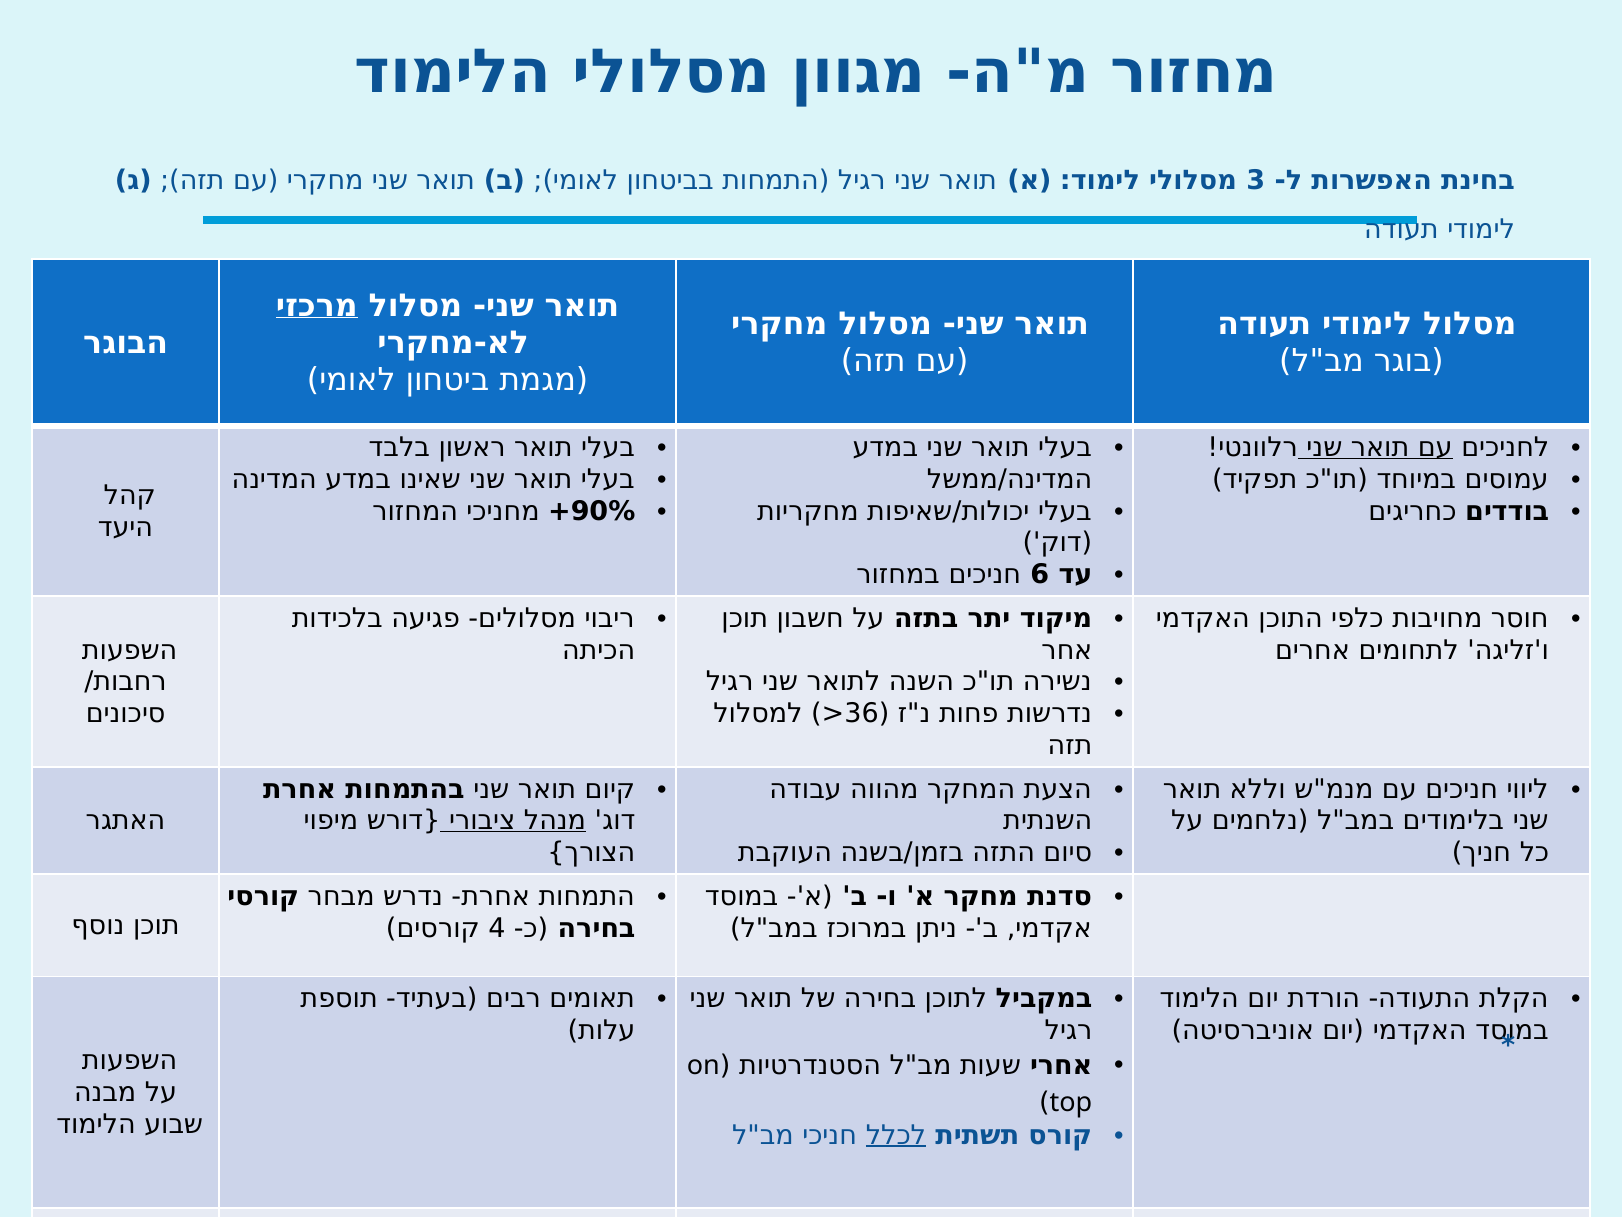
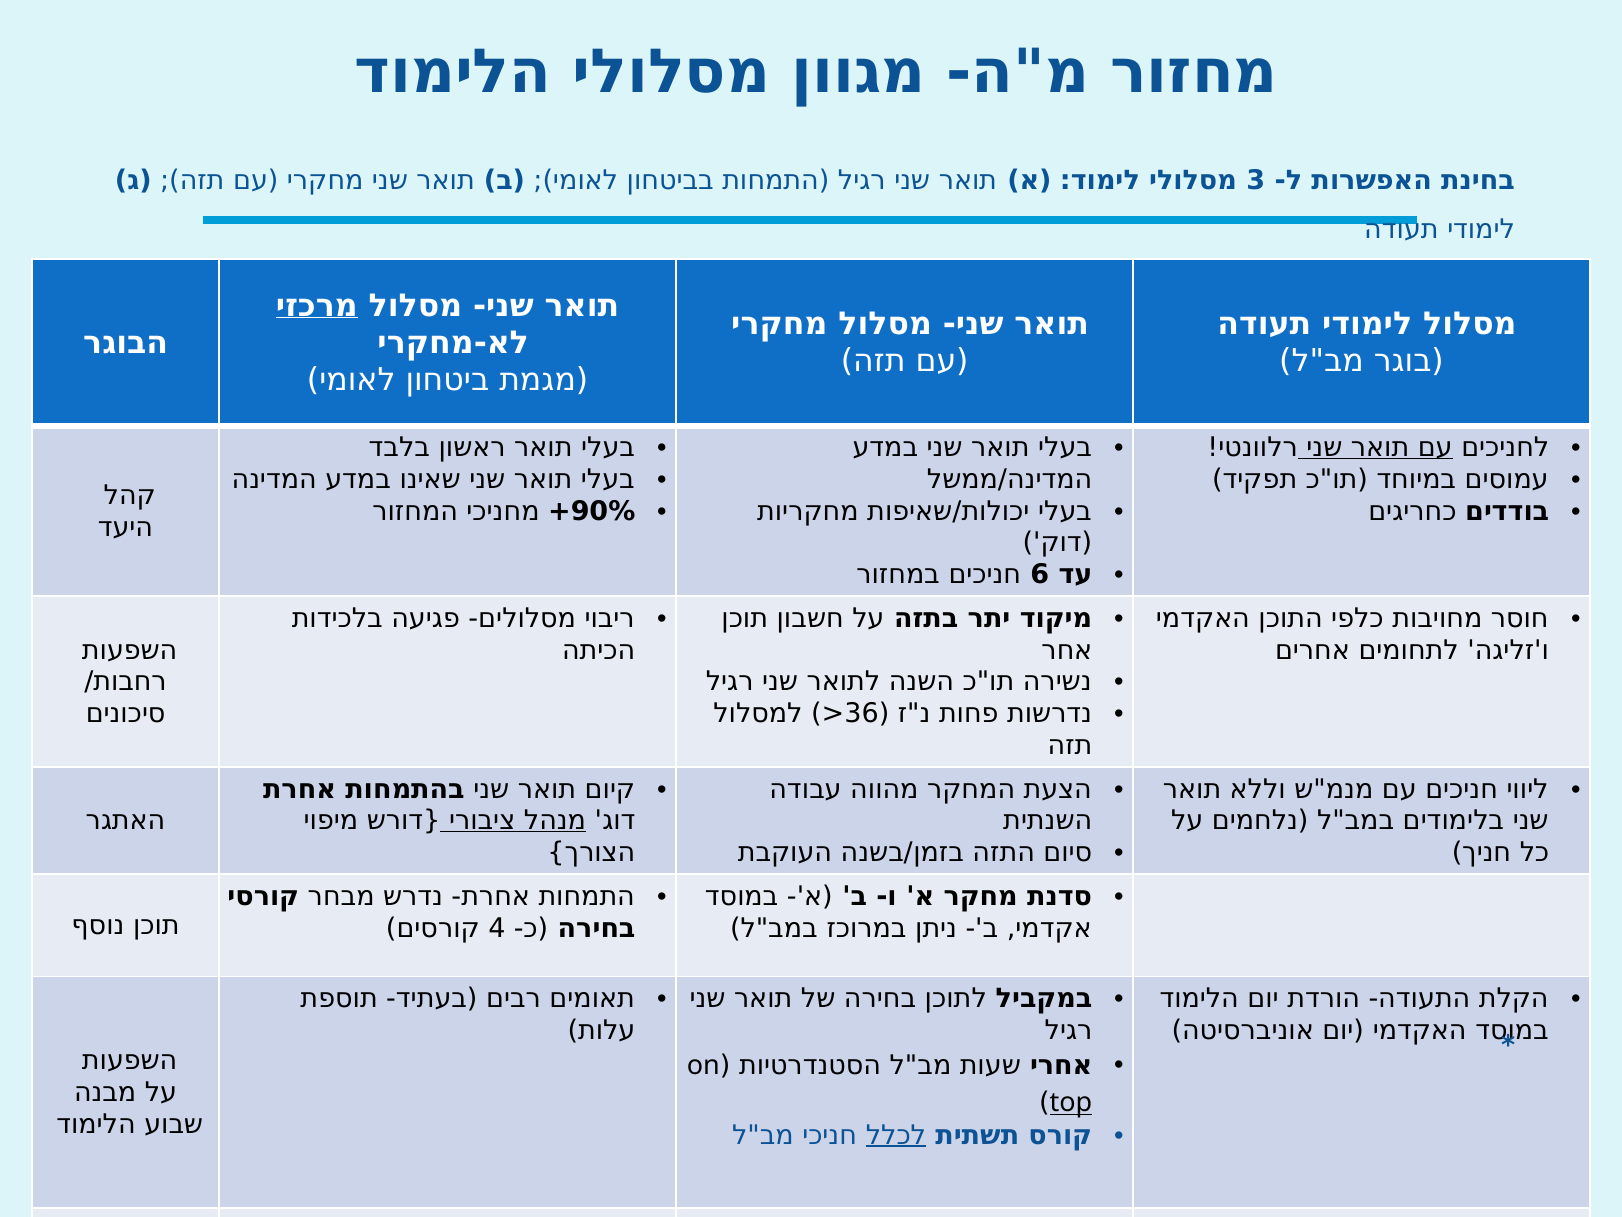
top underline: none -> present
